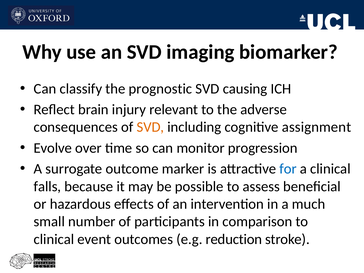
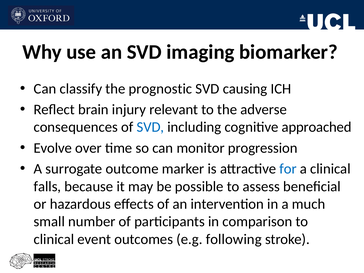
SVD at (150, 127) colour: orange -> blue
assignment: assignment -> approached
reduction: reduction -> following
